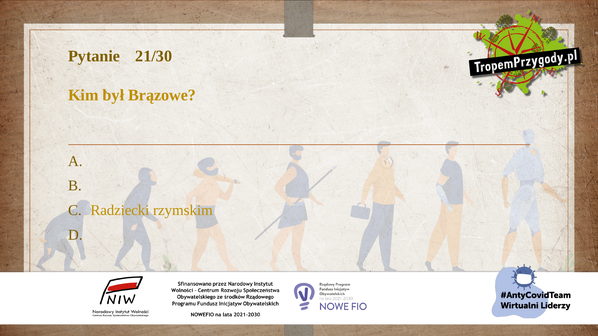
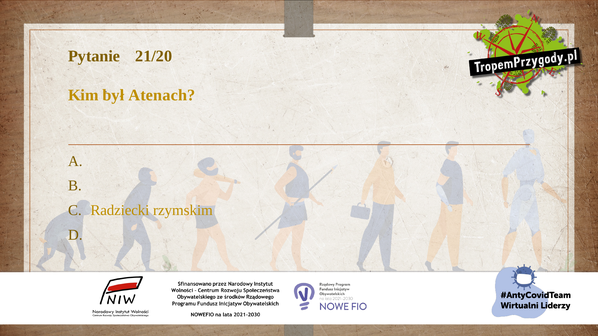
21/30: 21/30 -> 21/20
Brązowe: Brązowe -> Atenach
